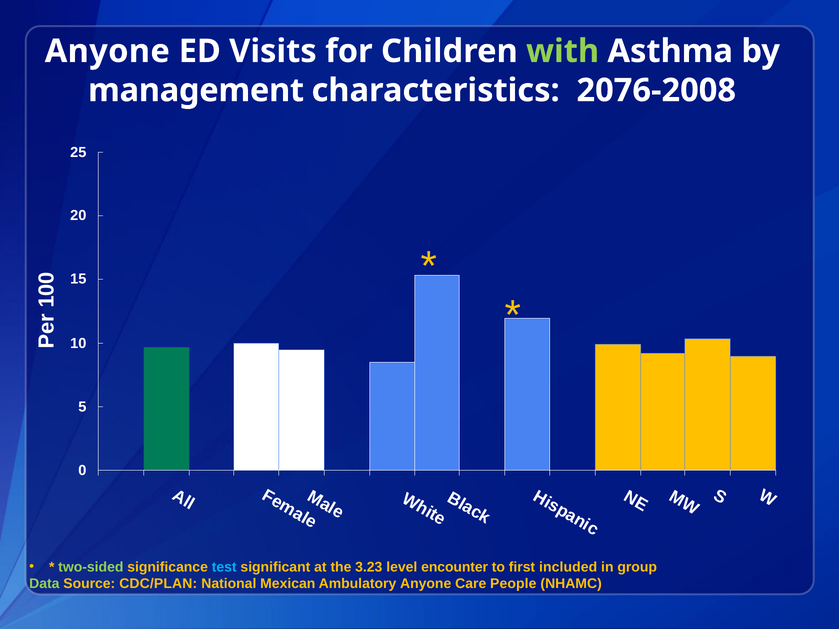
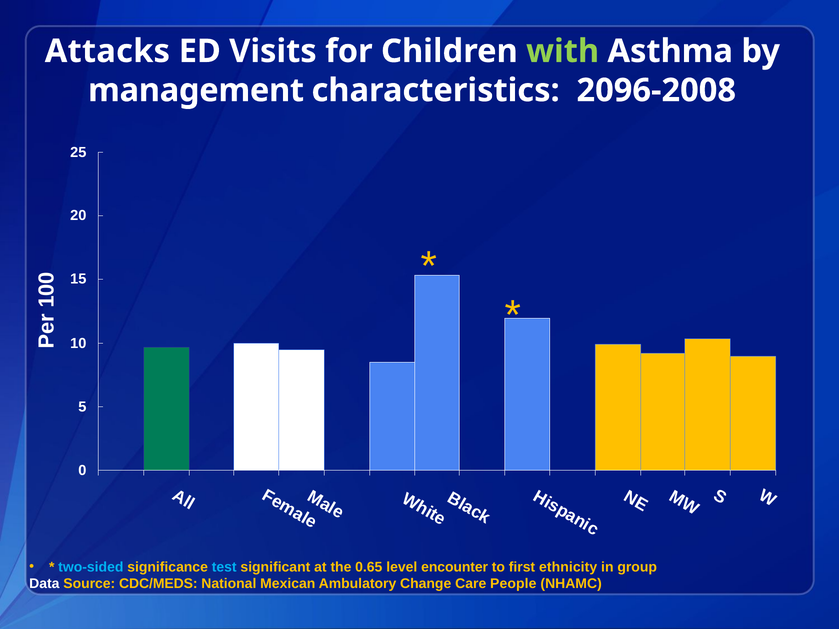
Anyone at (107, 51): Anyone -> Attacks
2076-2008: 2076-2008 -> 2096-2008
two-sided colour: light green -> light blue
3.23: 3.23 -> 0.65
included: included -> ethnicity
Data colour: light green -> white
CDC/PLAN: CDC/PLAN -> CDC/MEDS
Ambulatory Anyone: Anyone -> Change
